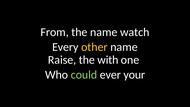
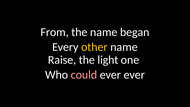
watch: watch -> began
with: with -> light
could colour: light green -> pink
ever your: your -> ever
